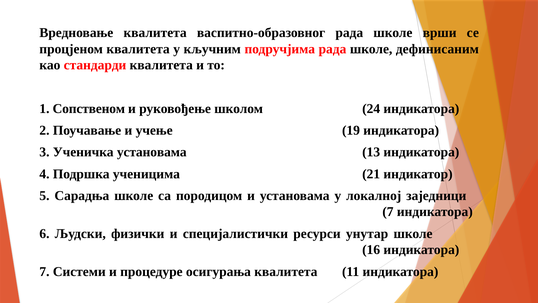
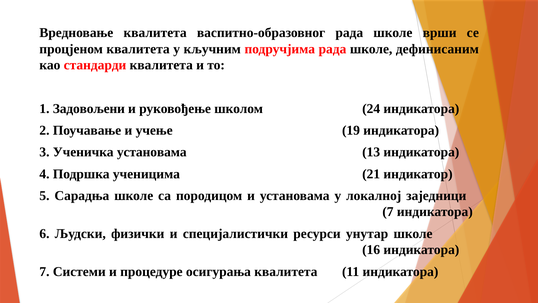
Сопственом: Сопственом -> Задовољени
